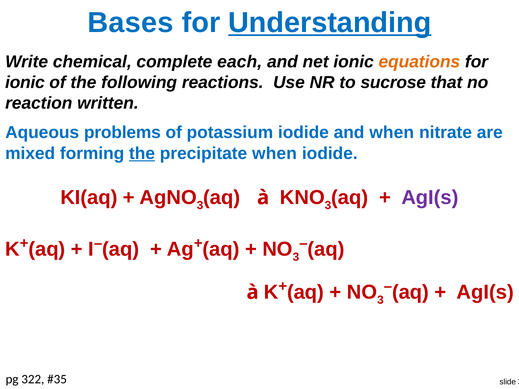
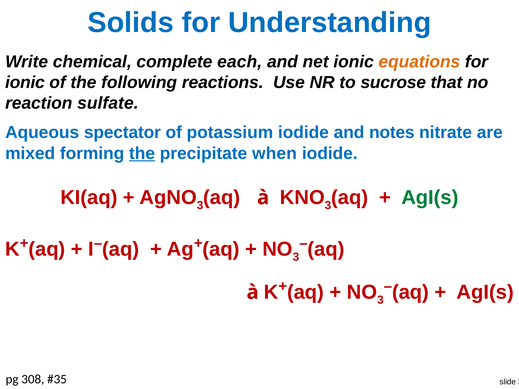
Bases: Bases -> Solids
Understanding underline: present -> none
written: written -> sulfate
problems: problems -> spectator
and when: when -> notes
AgI(s at (430, 198) colour: purple -> green
322: 322 -> 308
